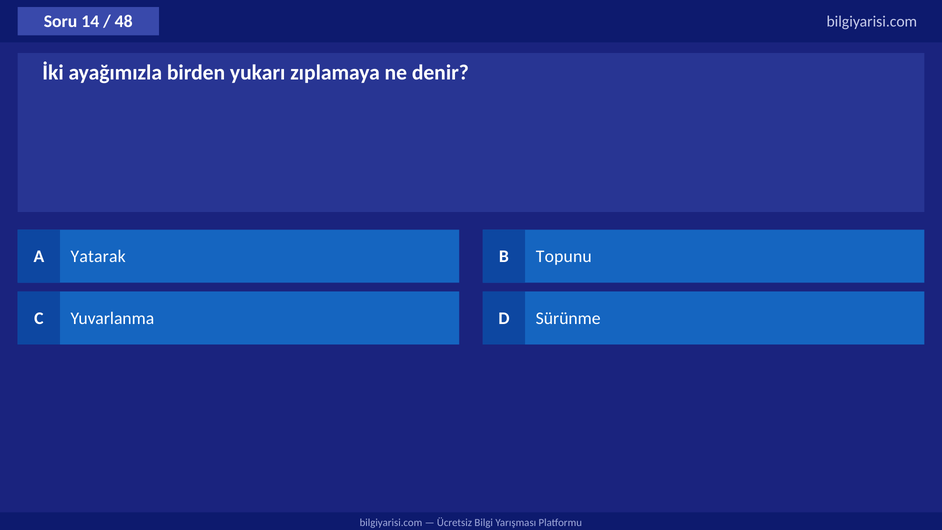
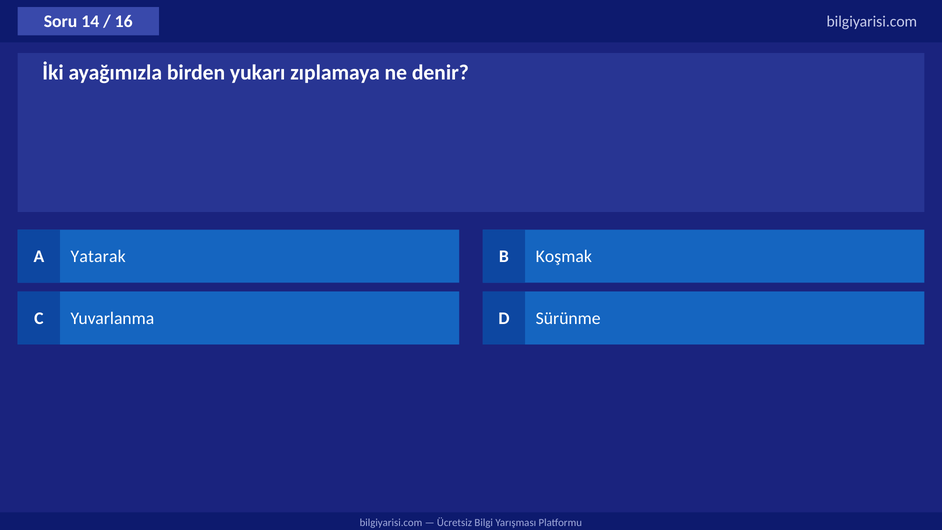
48: 48 -> 16
Topunu: Topunu -> Koşmak
